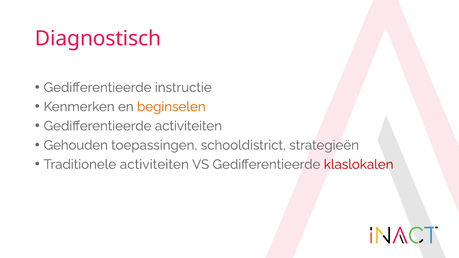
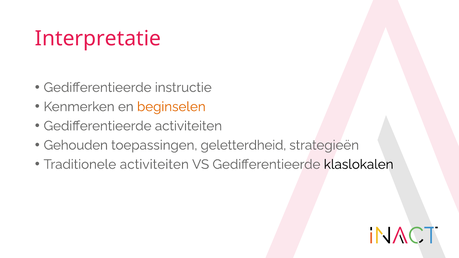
Diagnostisch: Diagnostisch -> Interpretatie
schooldistrict: schooldistrict -> geletterdheid
klaslokalen colour: red -> black
